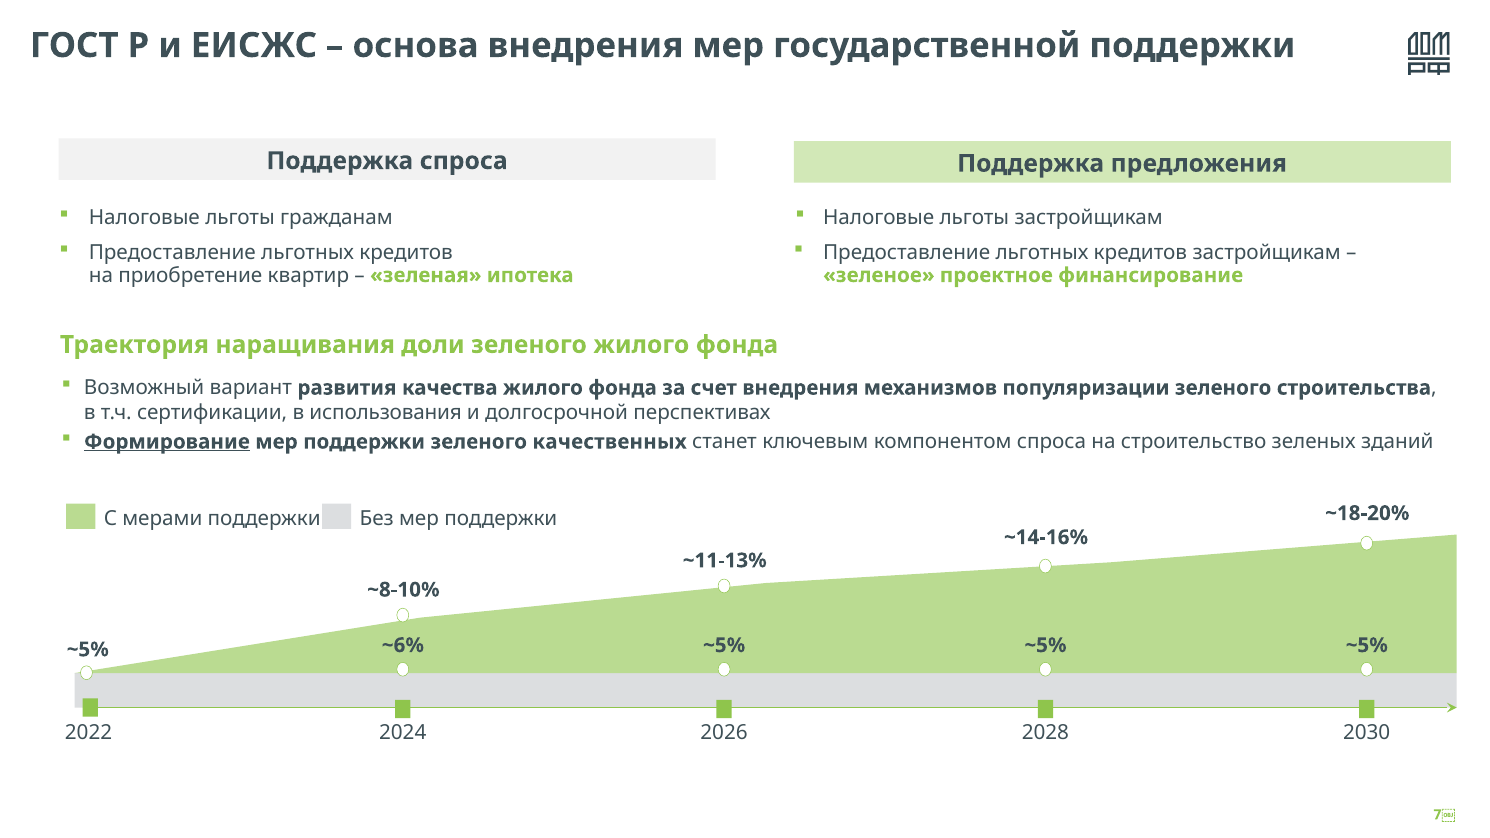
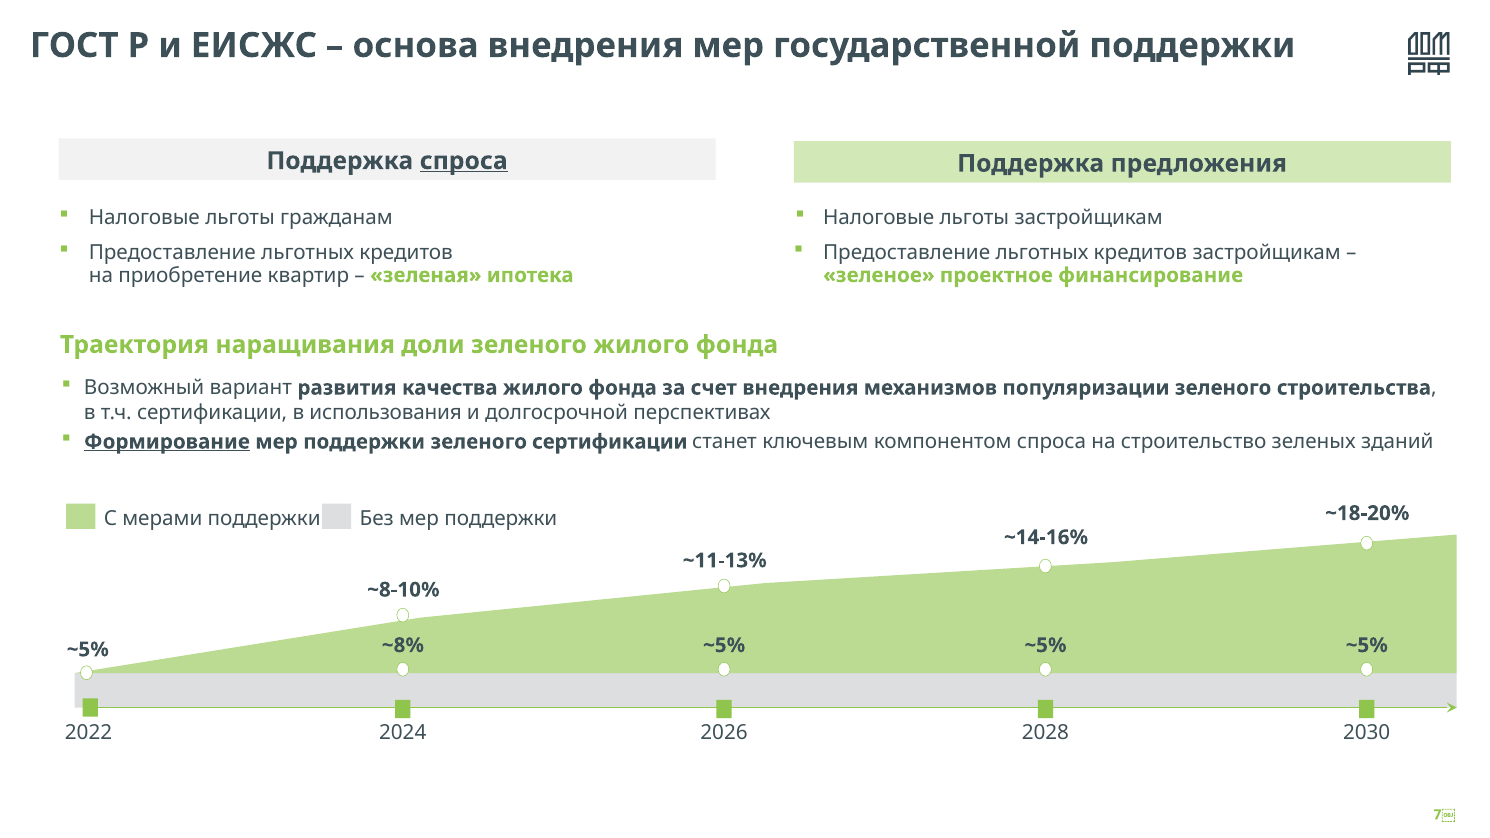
спроса at (464, 161) underline: none -> present
зеленого качественных: качественных -> сертификации
~6%: ~6% -> ~8%
